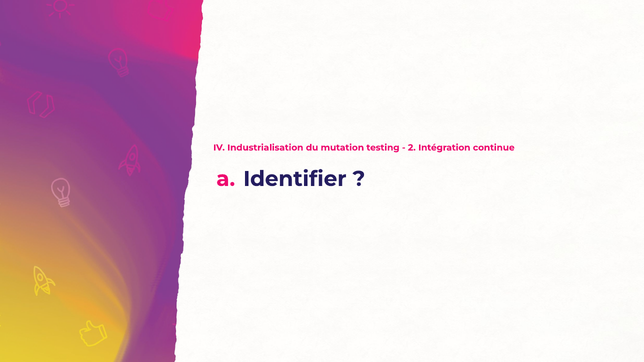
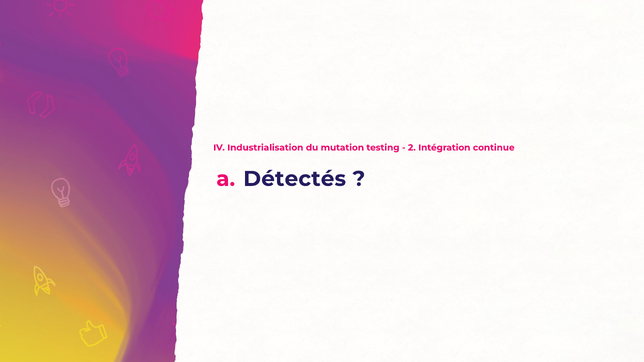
Identifier: Identifier -> Détectés
